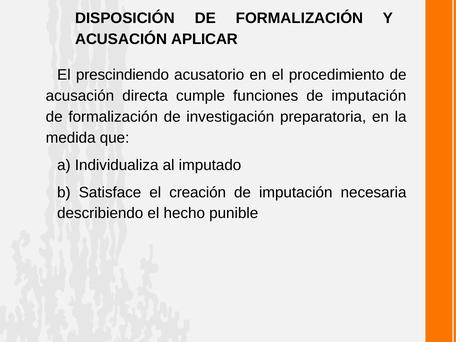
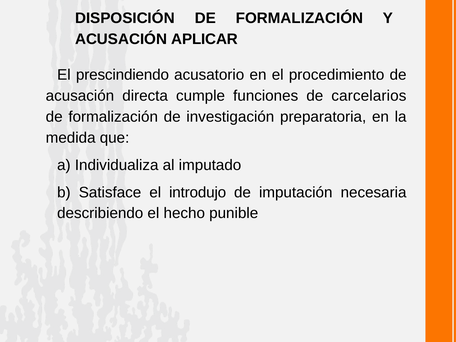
funciones de imputación: imputación -> carcelarios
creación: creación -> introdujo
